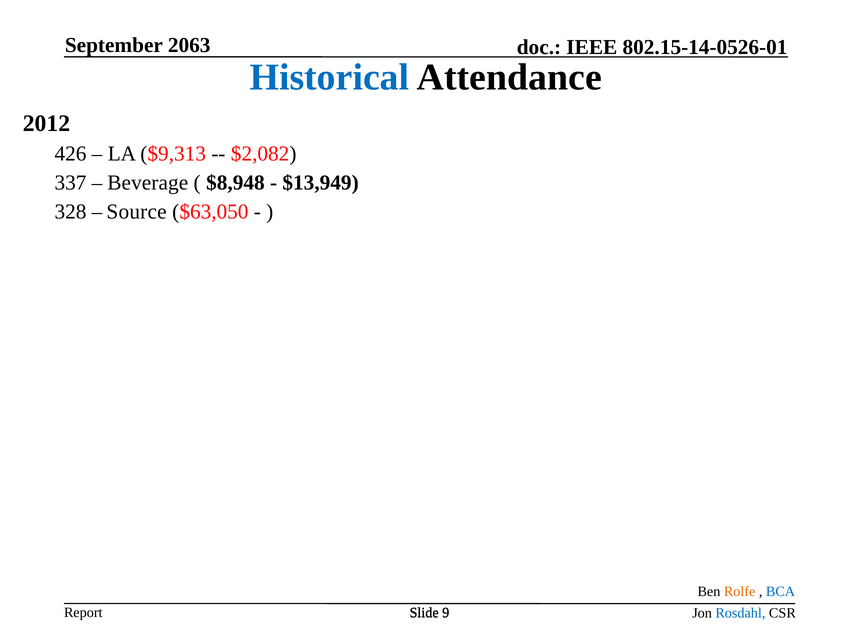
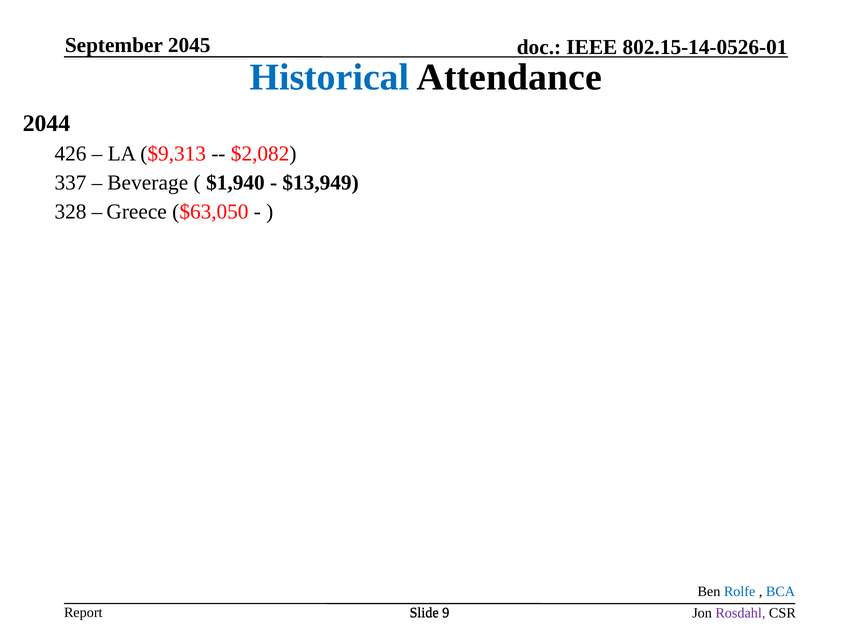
2063: 2063 -> 2045
2012: 2012 -> 2044
$8,948: $8,948 -> $1,940
Source: Source -> Greece
Rolfe colour: orange -> blue
Rosdahl colour: blue -> purple
